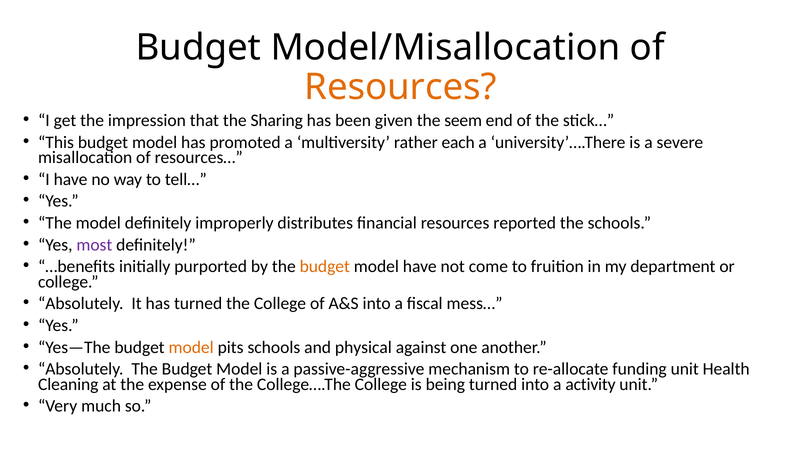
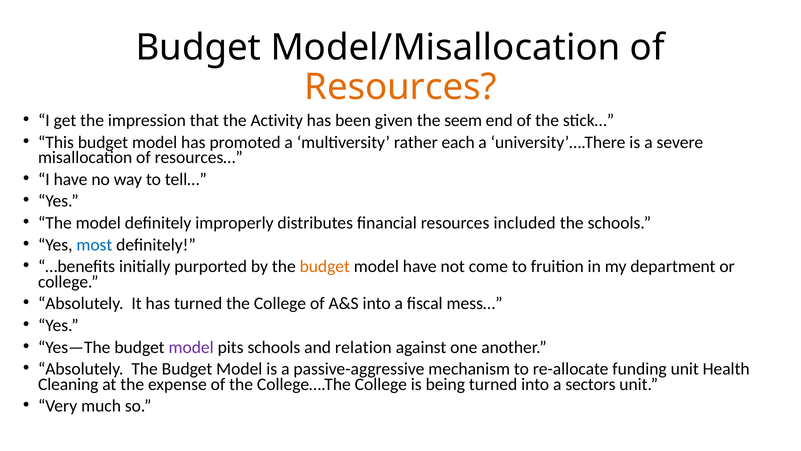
Sharing: Sharing -> Activity
reported: reported -> included
most colour: purple -> blue
model at (191, 347) colour: orange -> purple
physical: physical -> relation
activity: activity -> sectors
